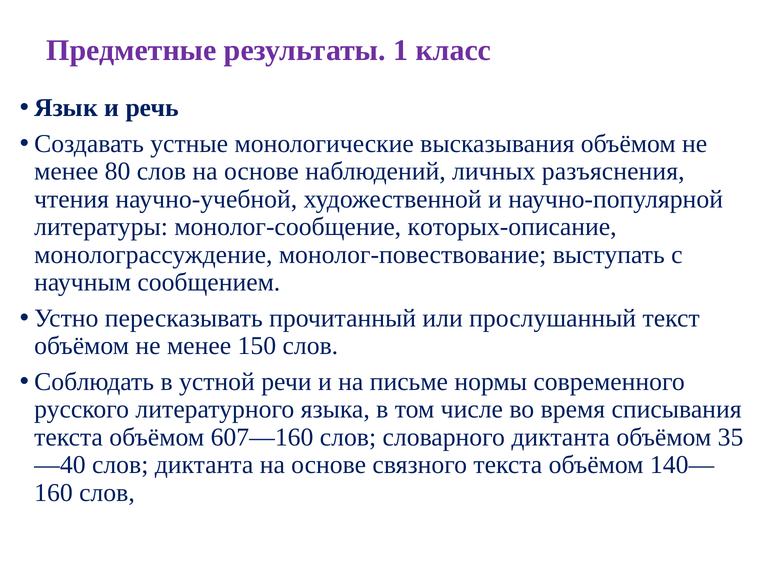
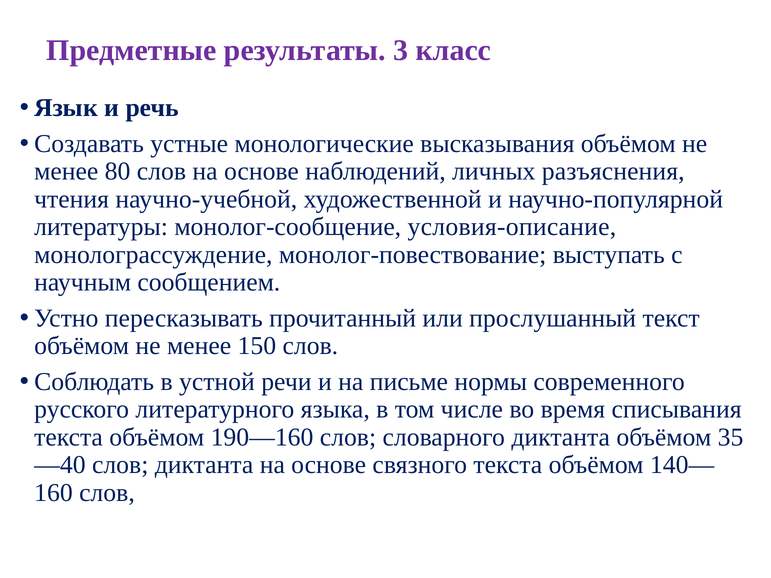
1: 1 -> 3
которых-описание: которых-описание -> условия-описание
607—160: 607—160 -> 190—160
